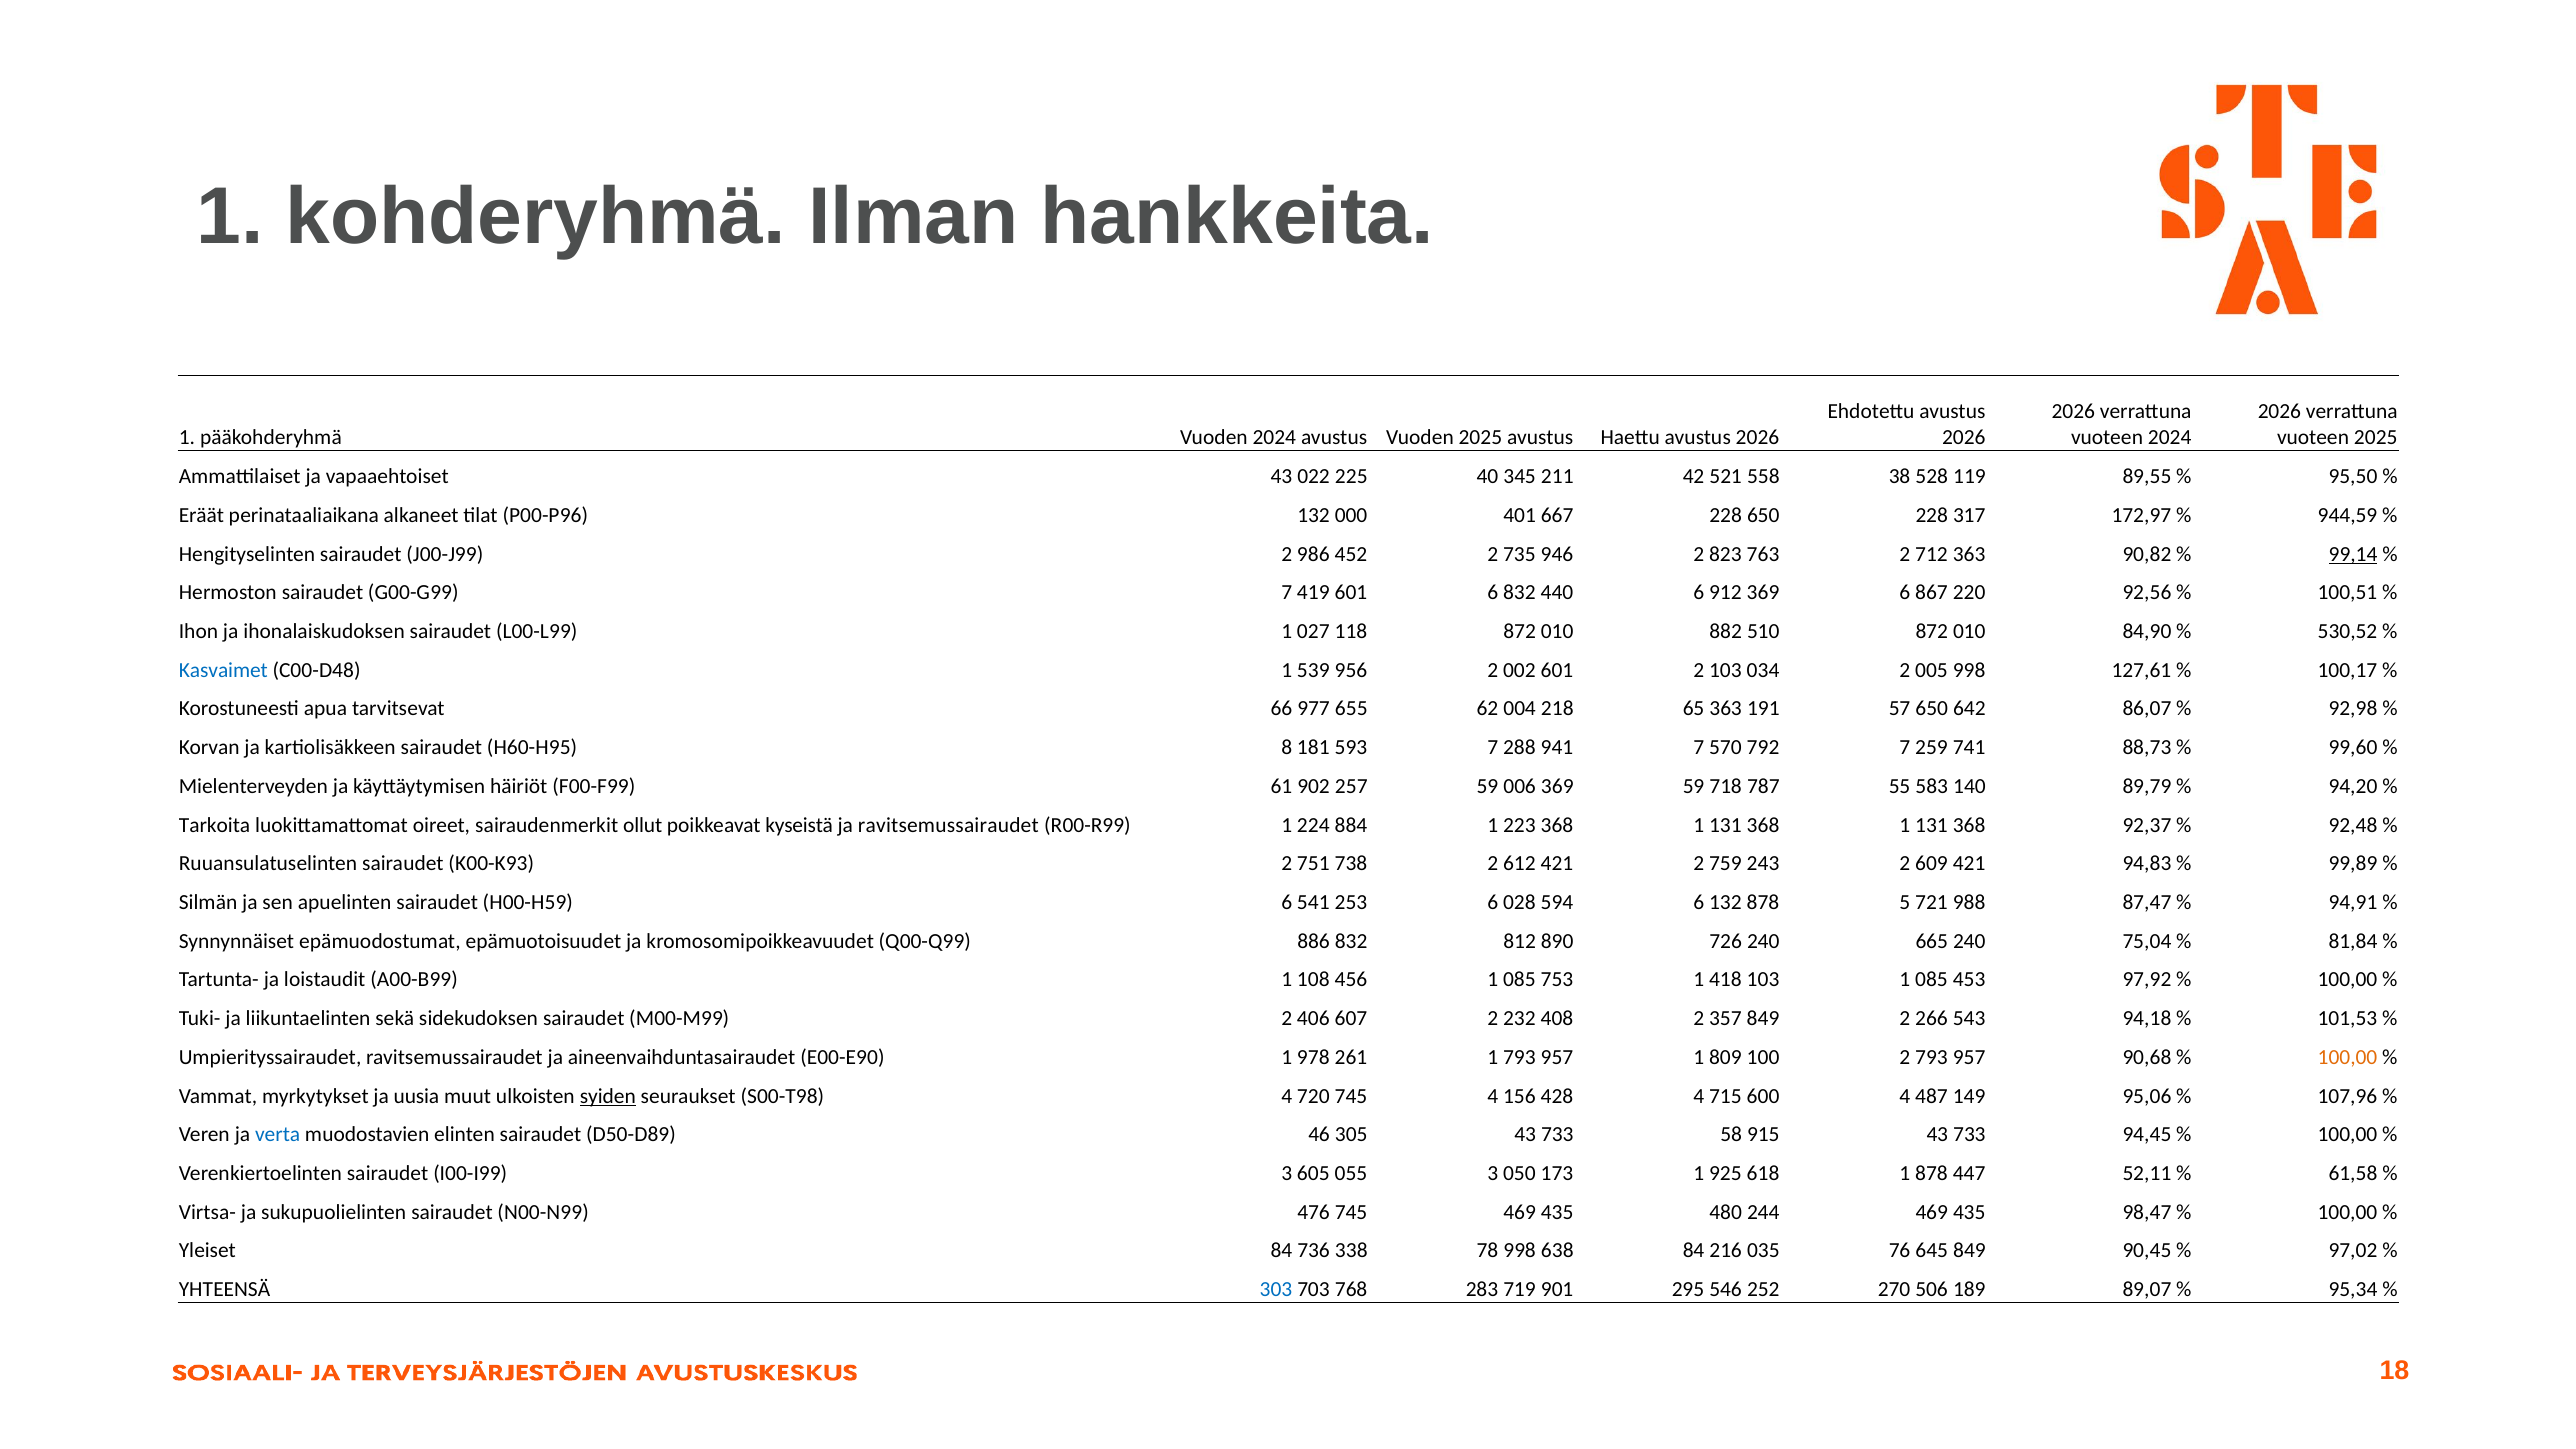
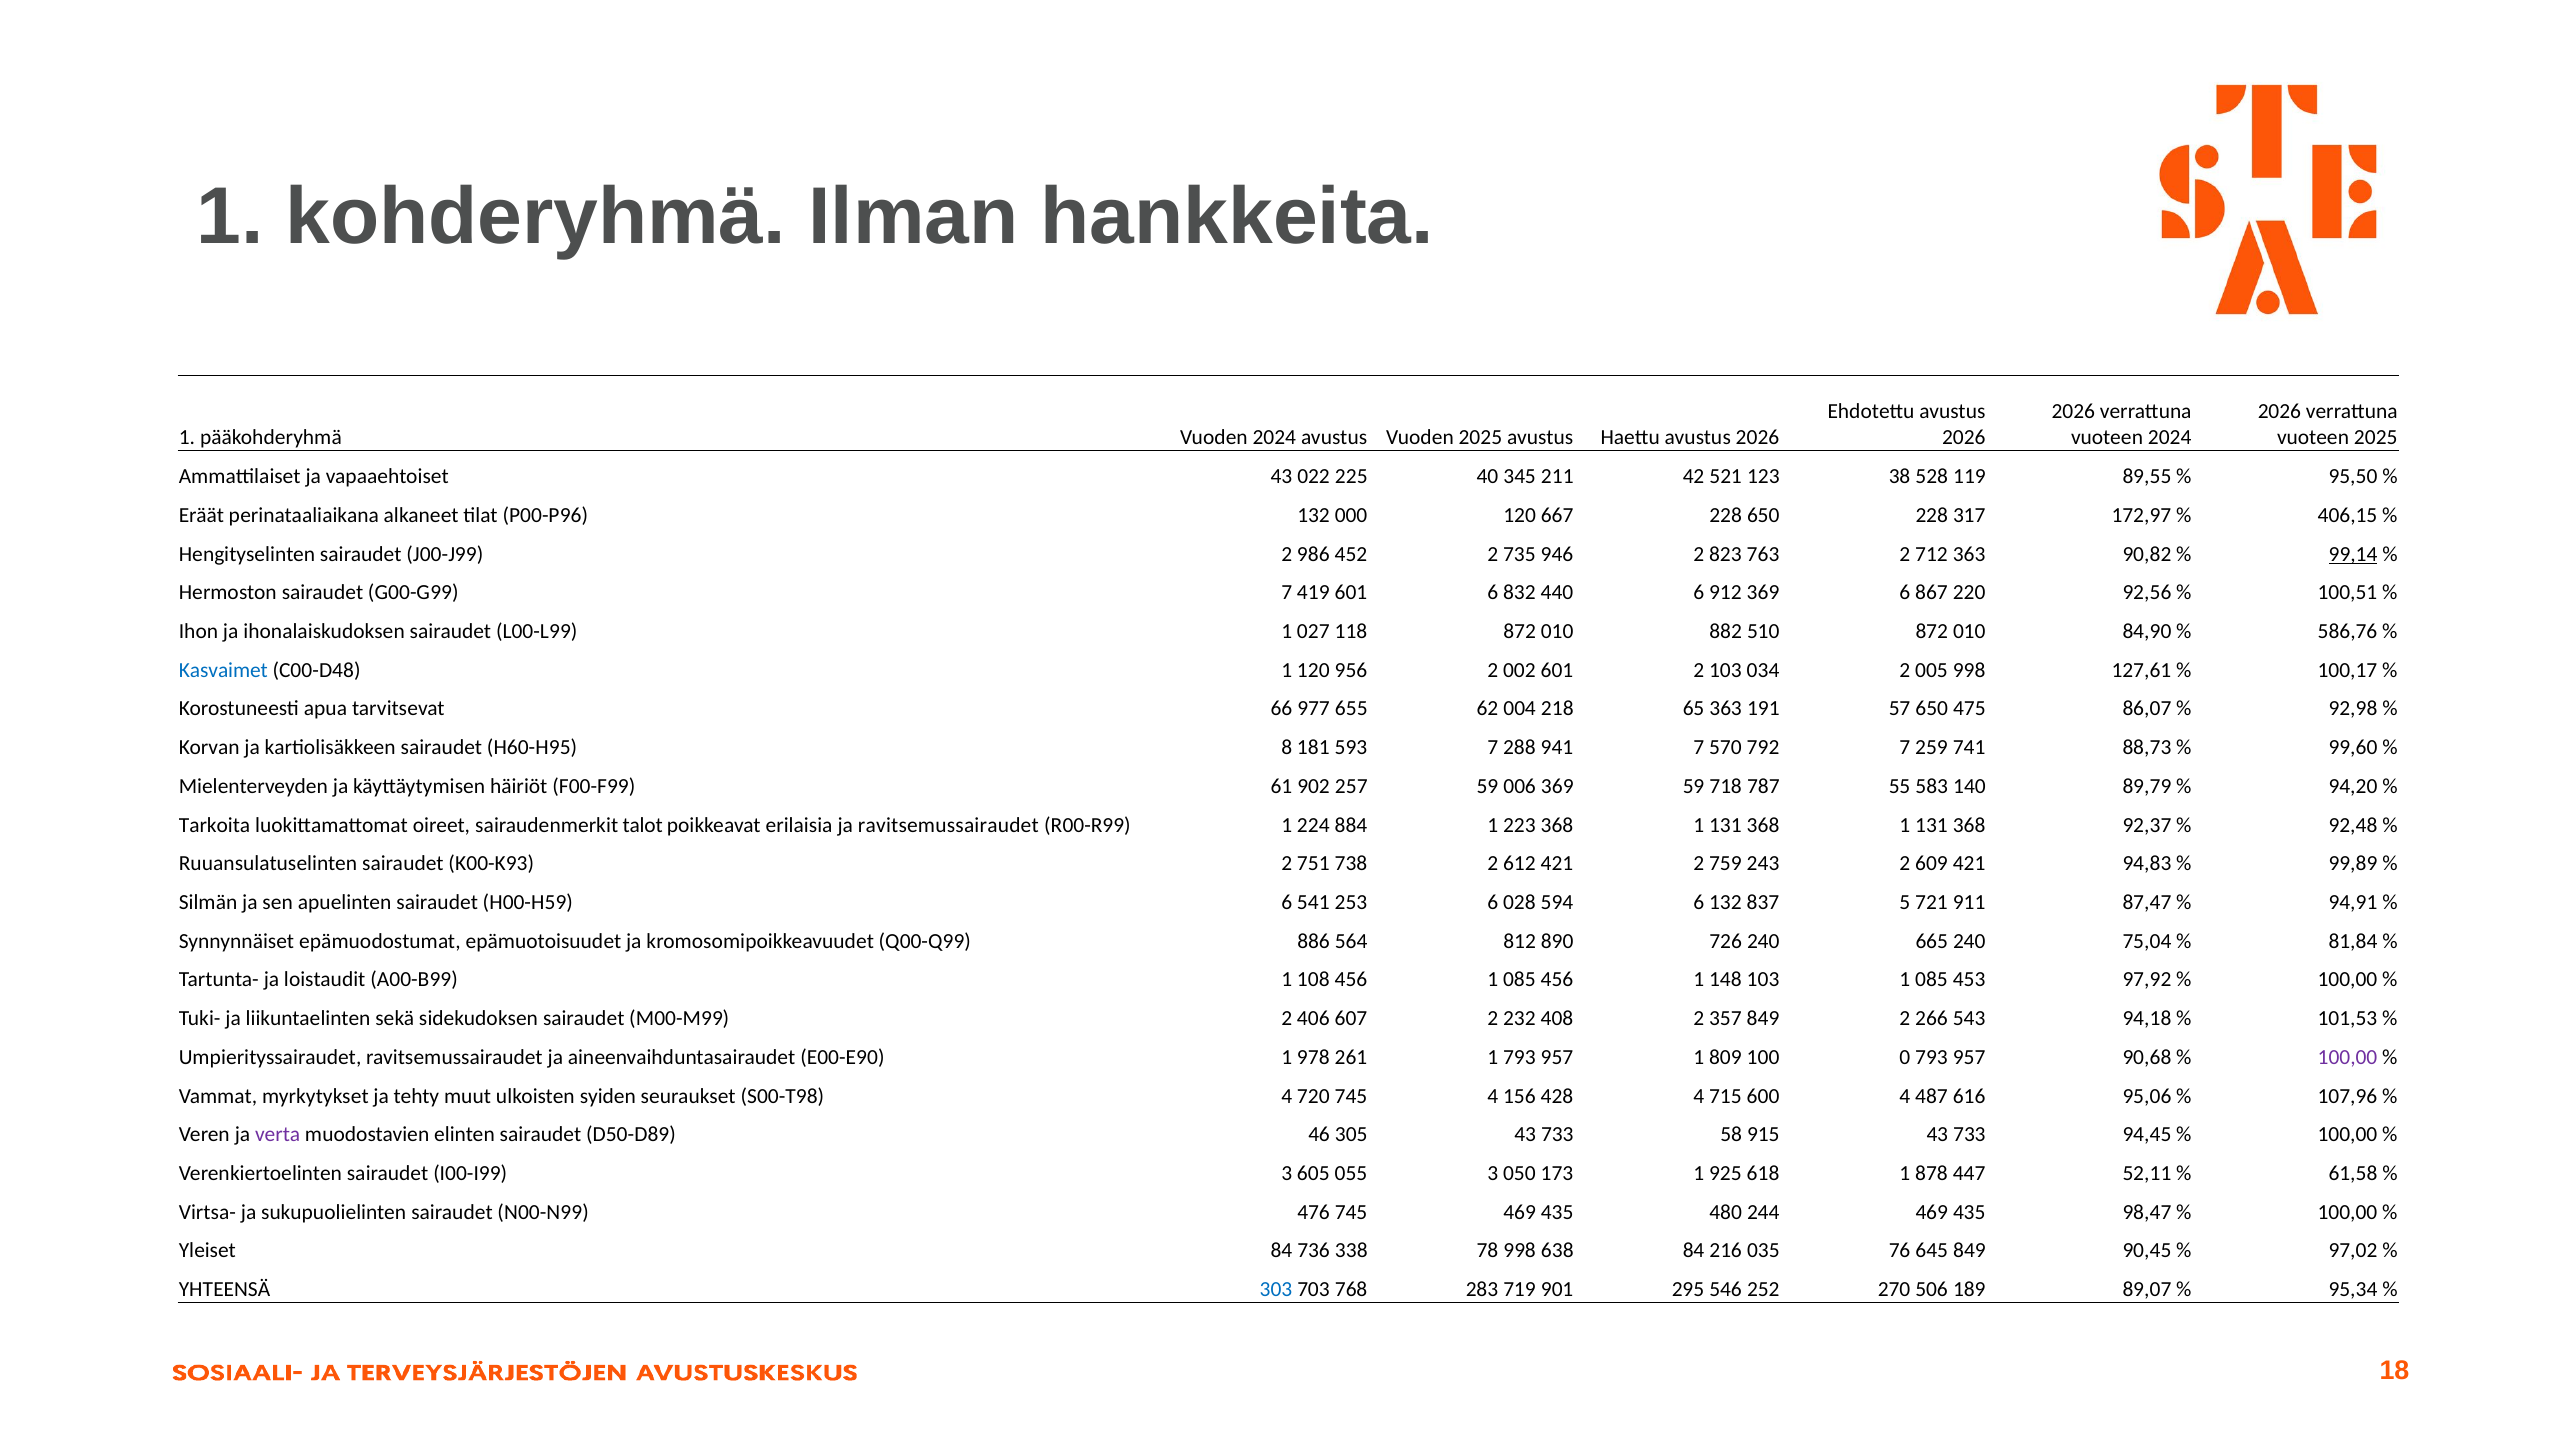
558: 558 -> 123
000 401: 401 -> 120
944,59: 944,59 -> 406,15
530,52: 530,52 -> 586,76
1 539: 539 -> 120
642: 642 -> 475
ollut: ollut -> talot
kyseistä: kyseistä -> erilaisia
132 878: 878 -> 837
988: 988 -> 911
886 832: 832 -> 564
085 753: 753 -> 456
418: 418 -> 148
100 2: 2 -> 0
100,00 at (2348, 1057) colour: orange -> purple
uusia: uusia -> tehty
syiden underline: present -> none
149: 149 -> 616
verta colour: blue -> purple
